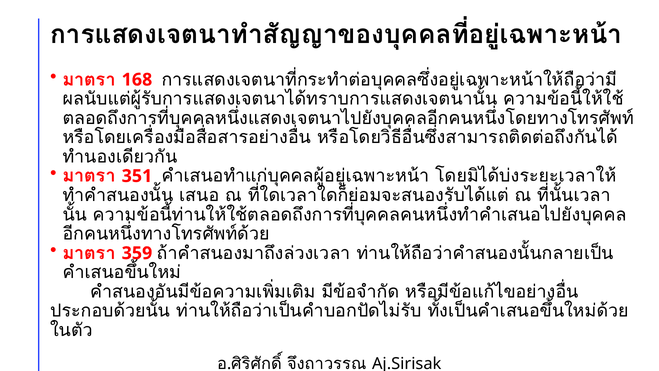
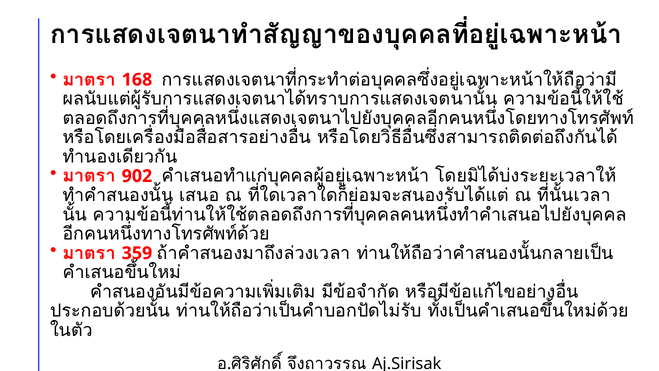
351: 351 -> 902
